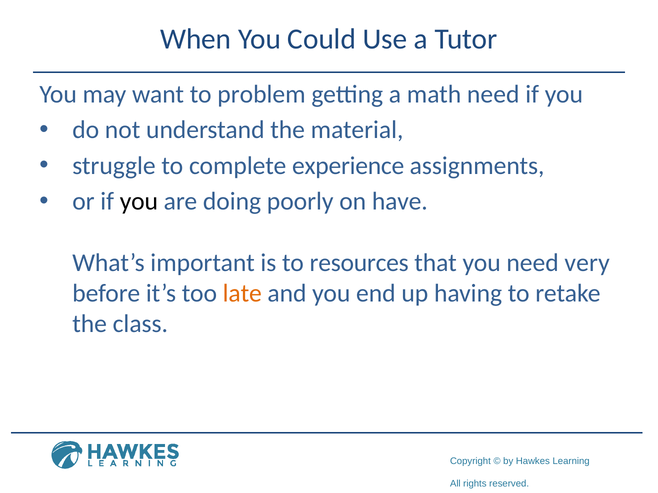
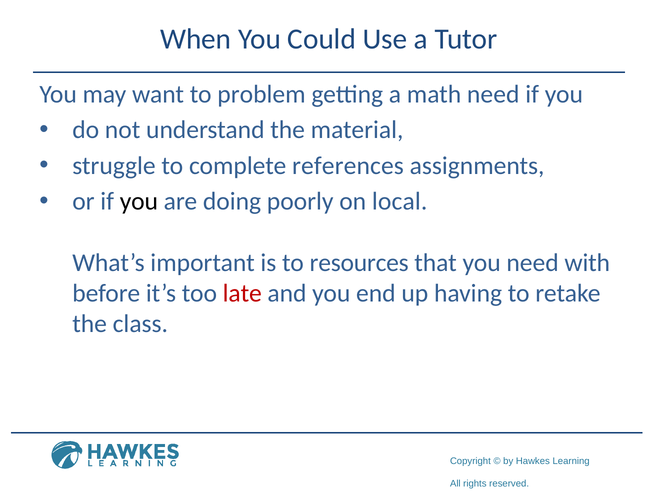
experience: experience -> references
have: have -> local
very: very -> with
late colour: orange -> red
